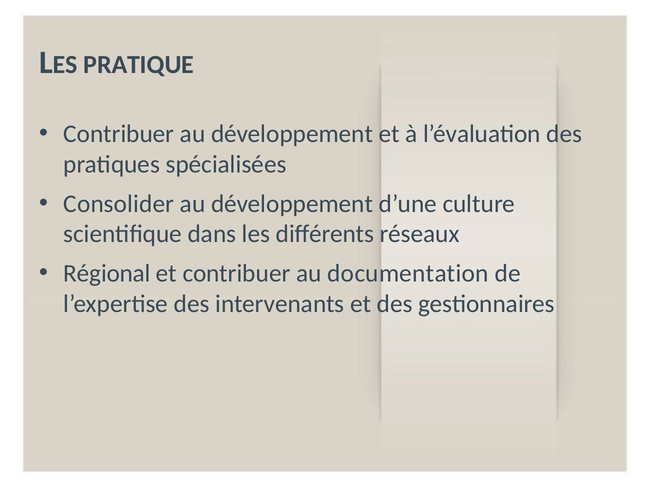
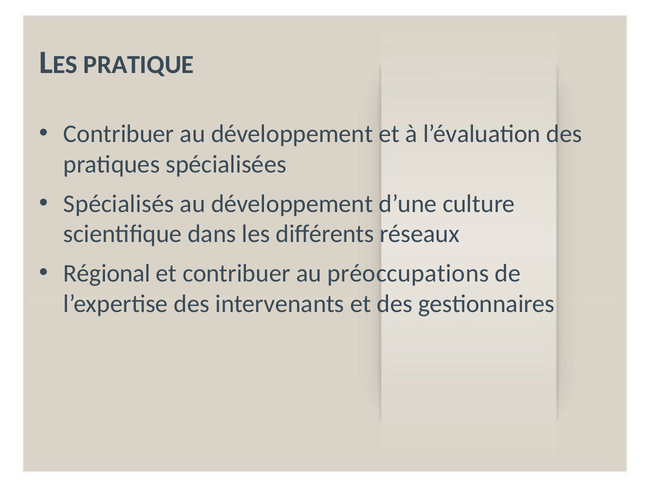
Consolider: Consolider -> Spécialisés
documentation: documentation -> préoccupations
